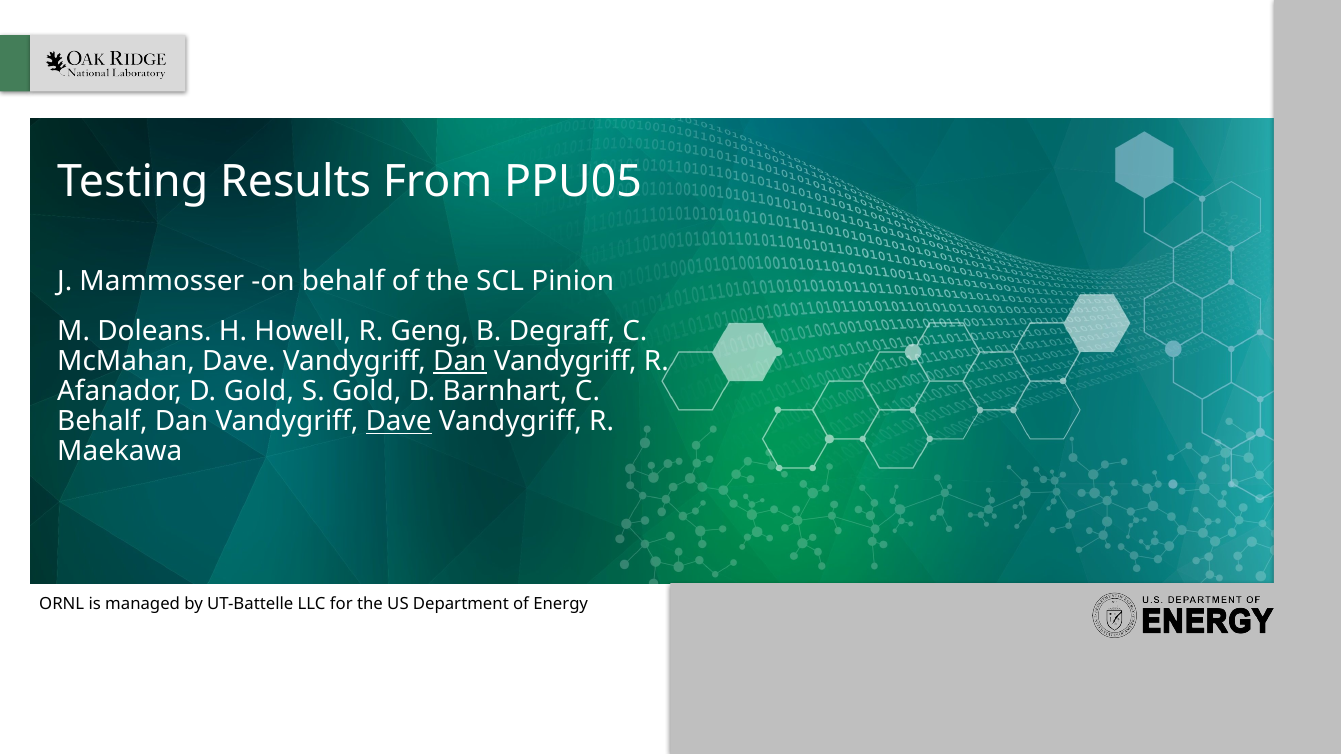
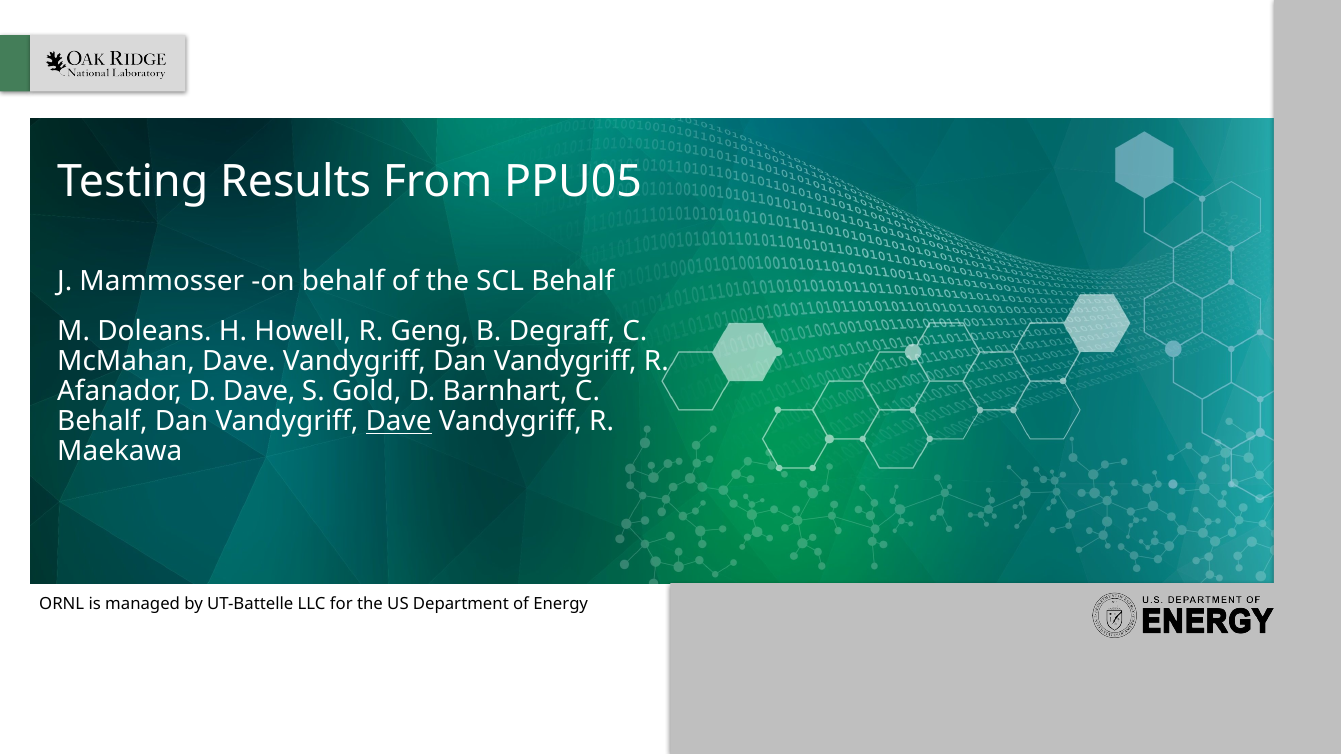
SCL Pinion: Pinion -> Behalf
Dan at (460, 361) underline: present -> none
D Gold: Gold -> Dave
